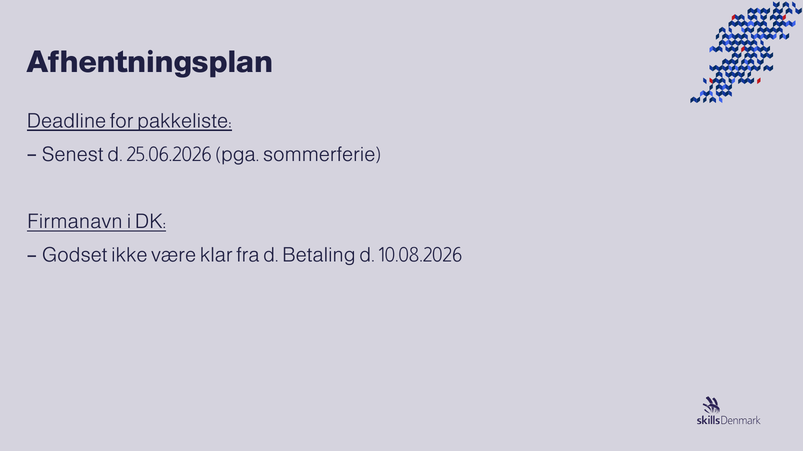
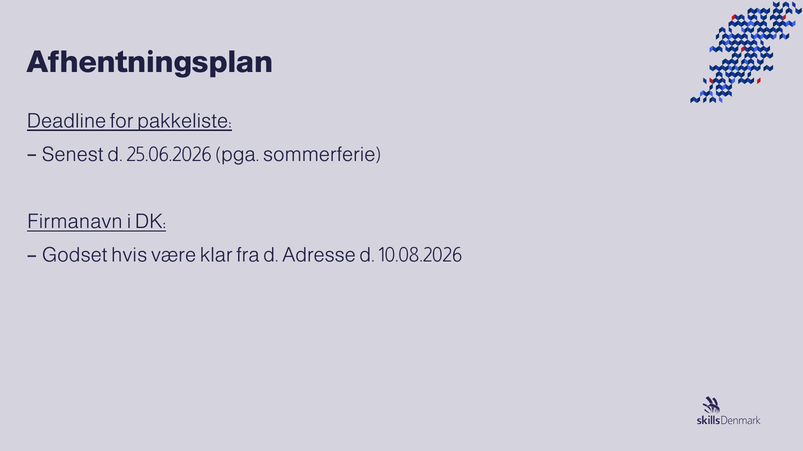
ikke: ikke -> hvis
Betaling: Betaling -> Adresse
